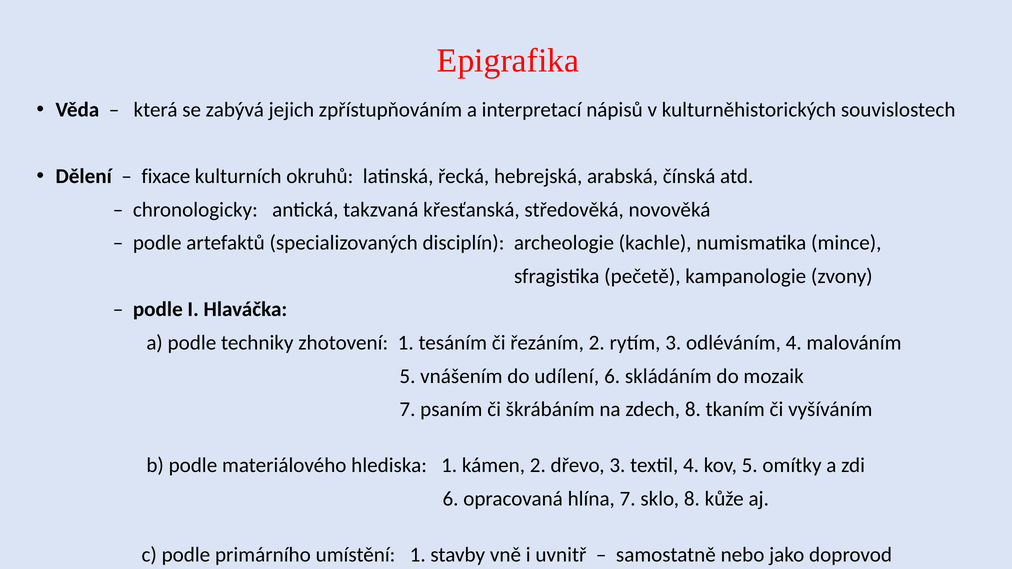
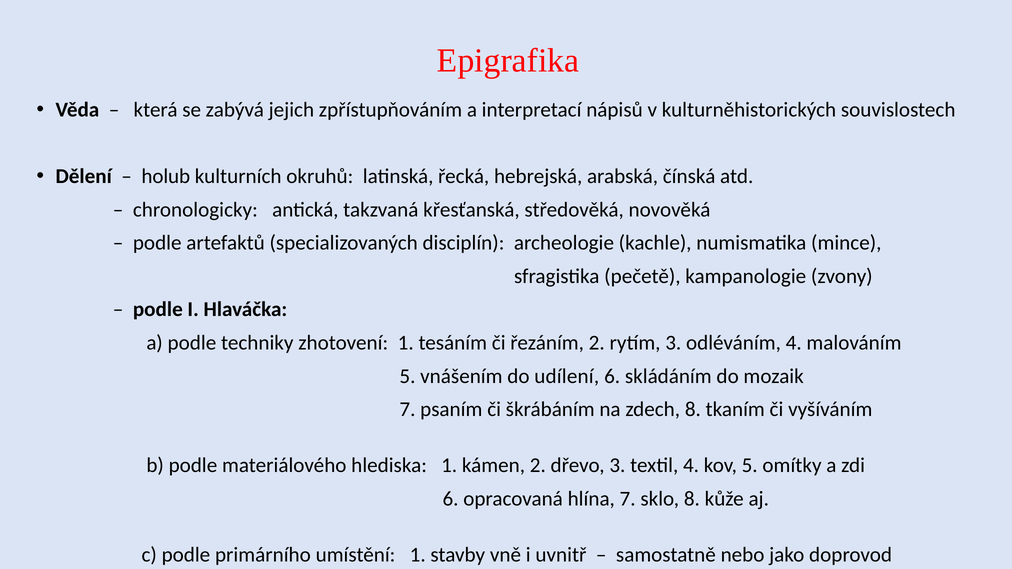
fixace: fixace -> holub
